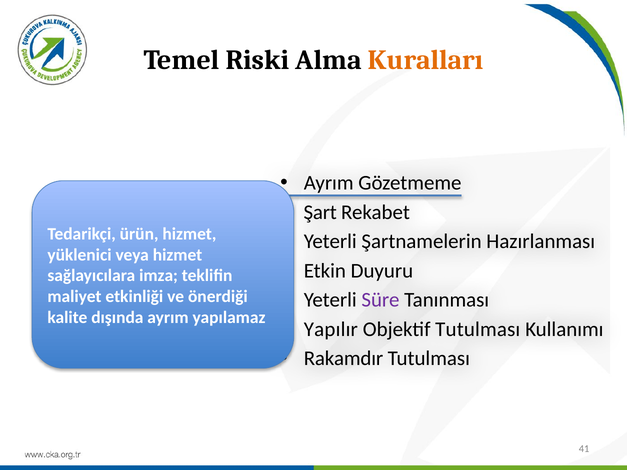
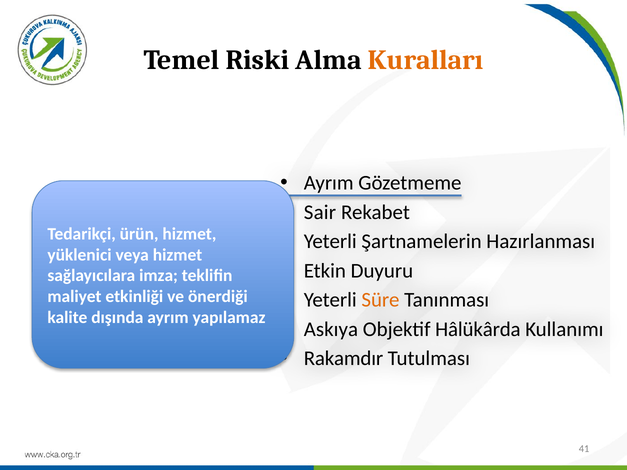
Şart: Şart -> Sair
Süre colour: purple -> orange
Yapılır: Yapılır -> Askıya
Objektif Tutulması: Tutulması -> Hâlükârda
